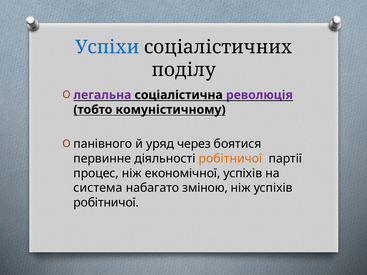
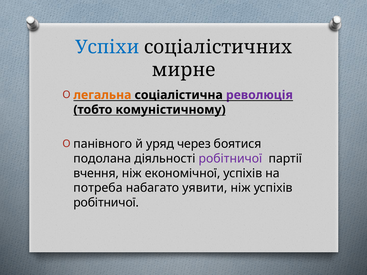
поділу: поділу -> мирне
легальна colour: purple -> orange
первинне: первинне -> подолана
робітничої at (230, 159) colour: orange -> purple
процес: процес -> вчення
система: система -> потреба
зміною: зміною -> уявити
